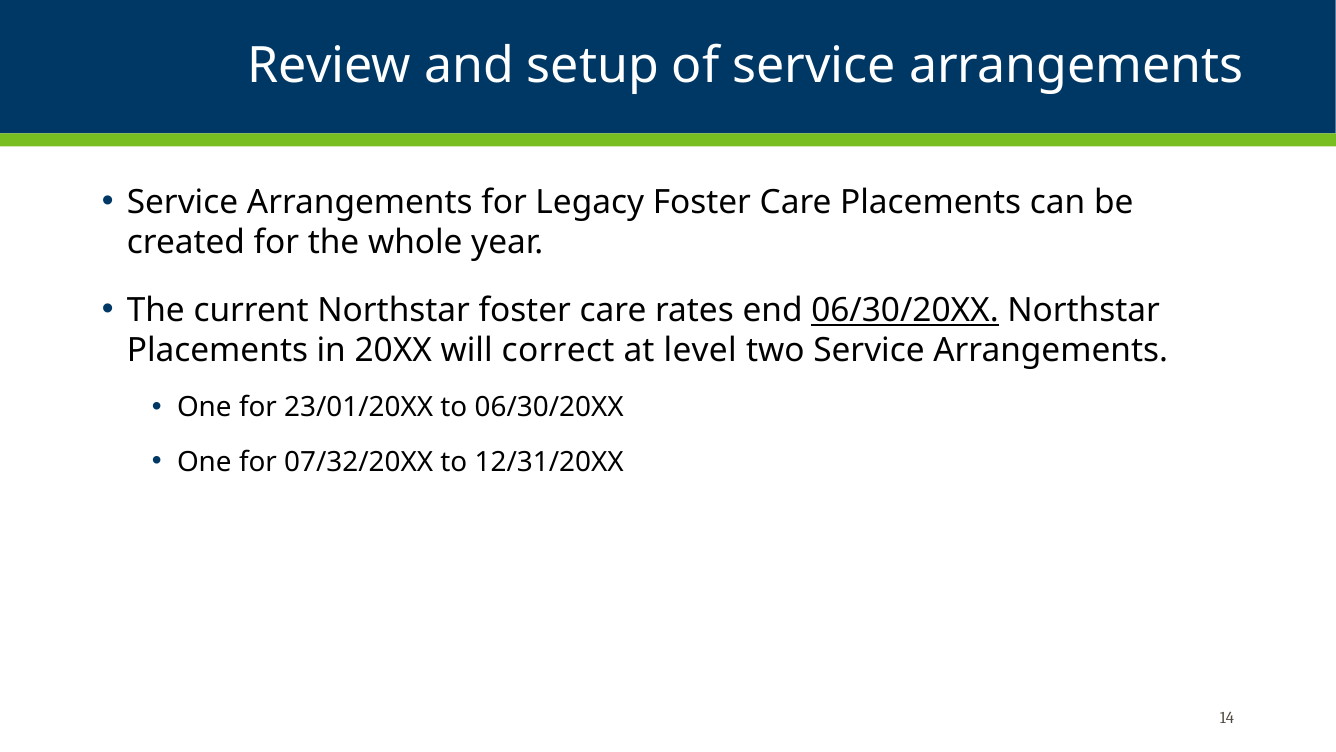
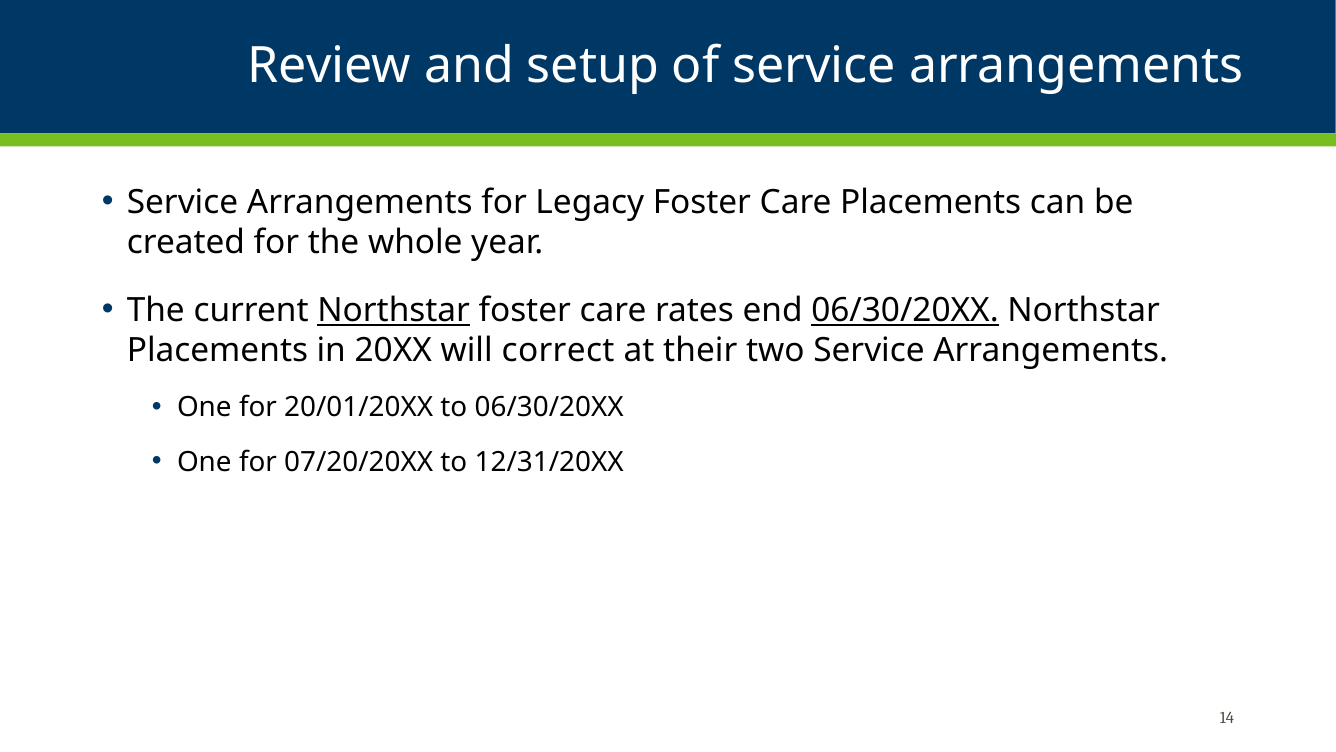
Northstar at (394, 310) underline: none -> present
level: level -> their
23/01/20XX: 23/01/20XX -> 20/01/20XX
07/32/20XX: 07/32/20XX -> 07/20/20XX
